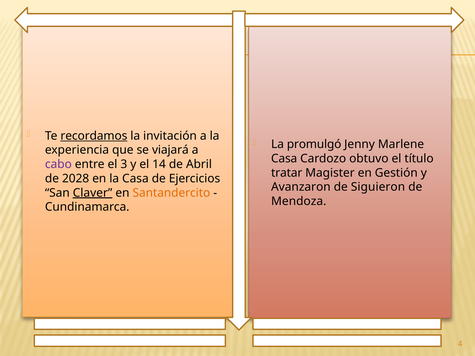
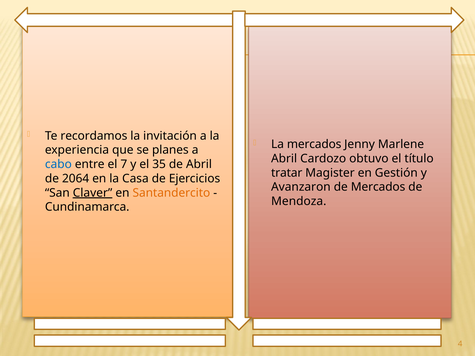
recordamos underline: present -> none
La promulgó: promulgó -> mercados
viajará: viajará -> planes
Casa at (284, 159): Casa -> Abril
cabo colour: purple -> blue
3: 3 -> 7
14: 14 -> 35
2028: 2028 -> 2064
de Siguieron: Siguieron -> Mercados
